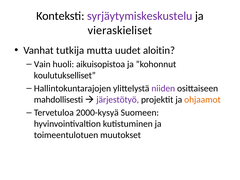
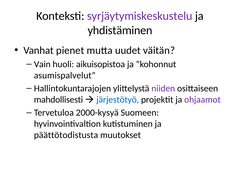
vieraskieliset: vieraskieliset -> yhdistäminen
tutkija: tutkija -> pienet
aloitin: aloitin -> väitän
koulutukselliset: koulutukselliset -> asumispalvelut
järjestötyö colour: purple -> blue
ohjaamot colour: orange -> purple
toimeentulotuen: toimeentulotuen -> päättötodistusta
